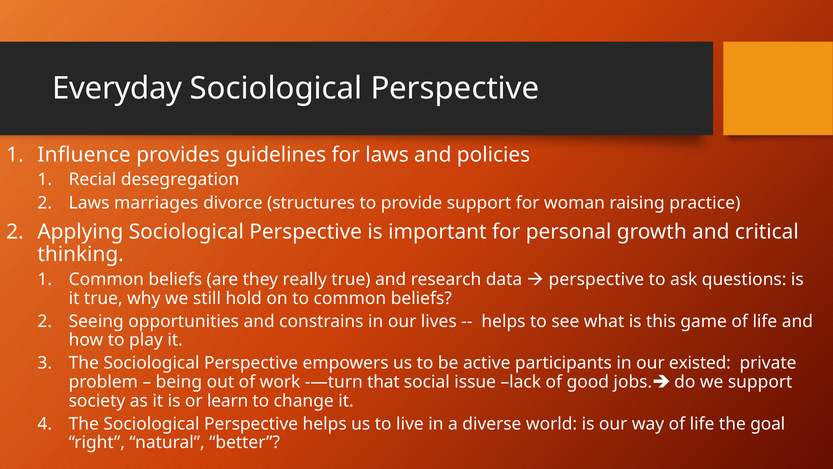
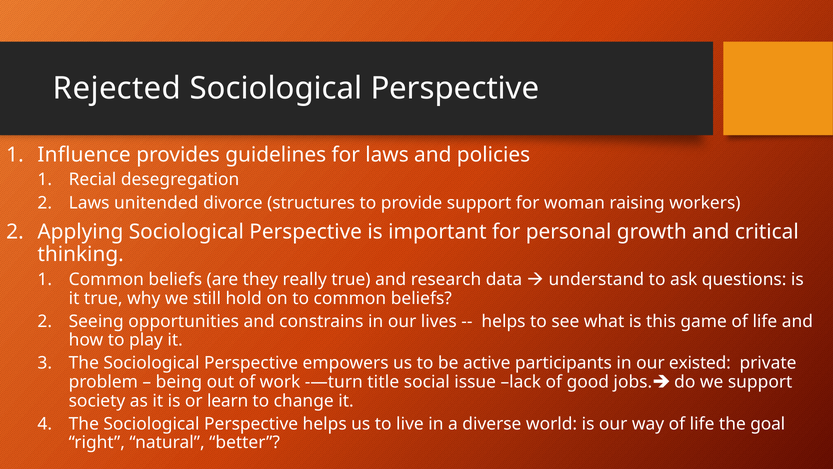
Everyday: Everyday -> Rejected
marriages: marriages -> unitended
practice: practice -> workers
perspective at (596, 279): perspective -> understand
that: that -> title
